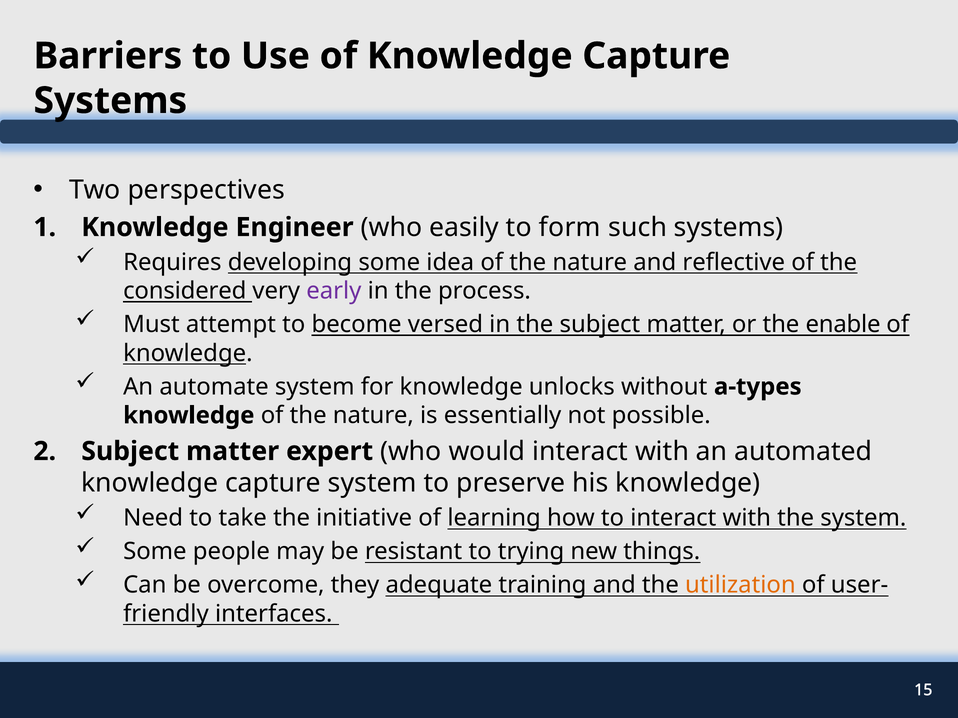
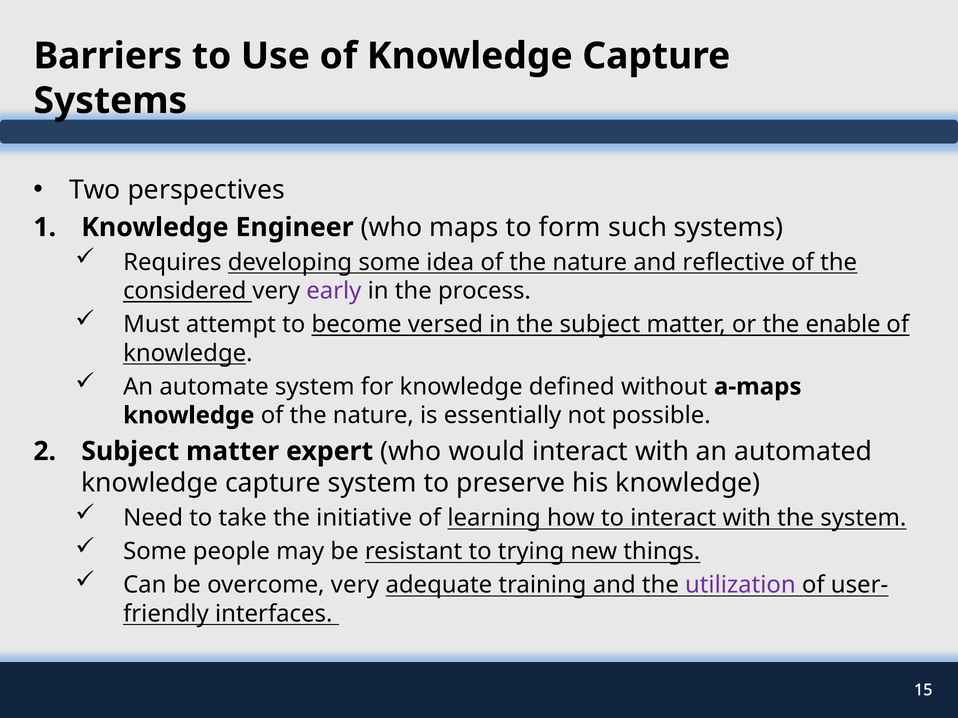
easily: easily -> maps
unlocks: unlocks -> defined
a-types: a-types -> a-maps
overcome they: they -> very
utilization colour: orange -> purple
